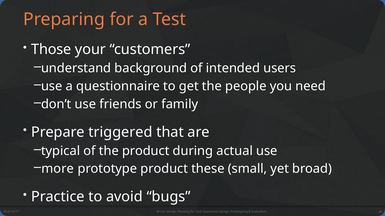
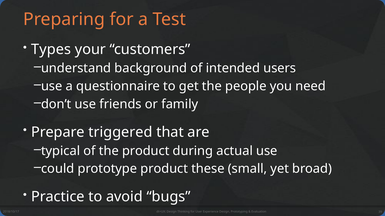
Those: Those -> Types
more: more -> could
